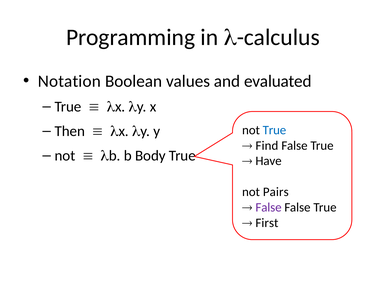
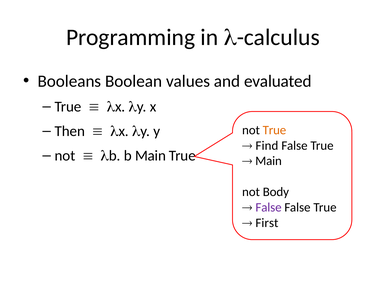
Notation: Notation -> Booleans
True at (274, 130) colour: blue -> orange
b Body: Body -> Main
Have at (269, 161): Have -> Main
Pairs: Pairs -> Body
